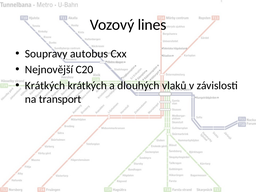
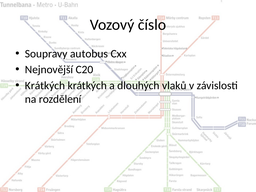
lines: lines -> číslo
transport: transport -> rozdělení
